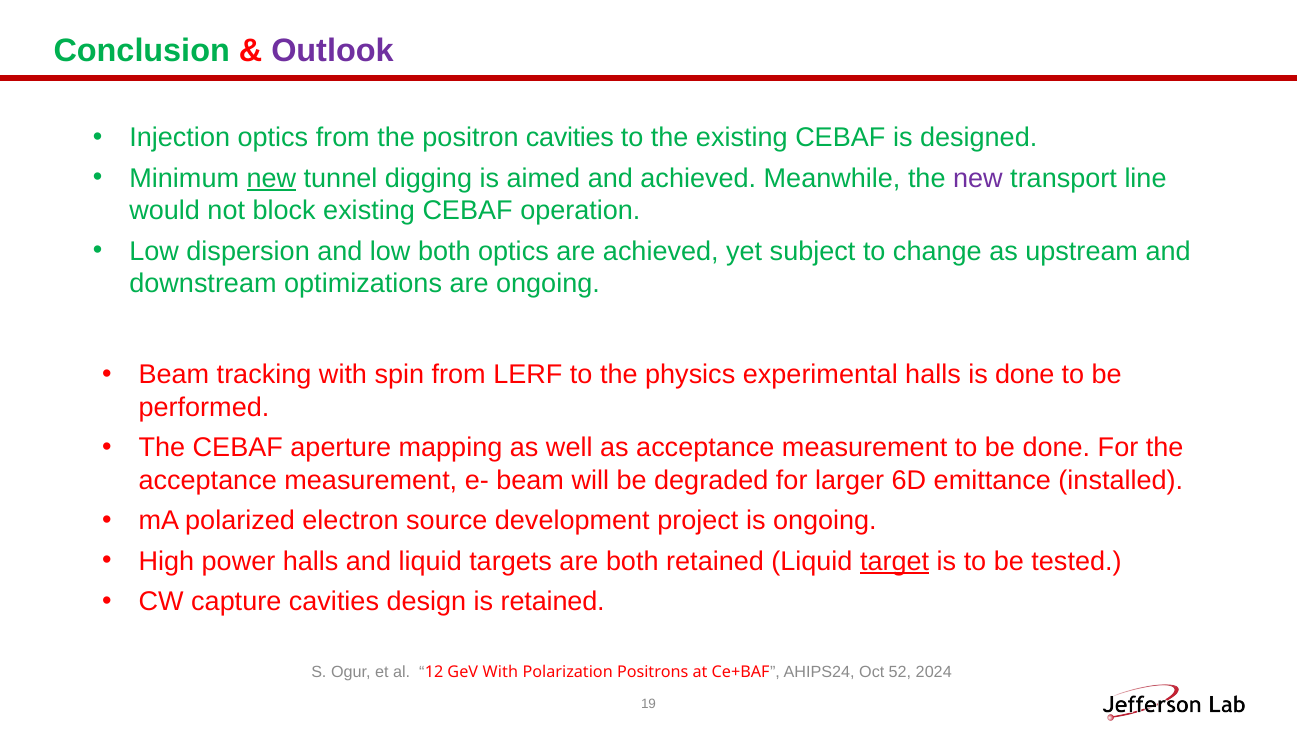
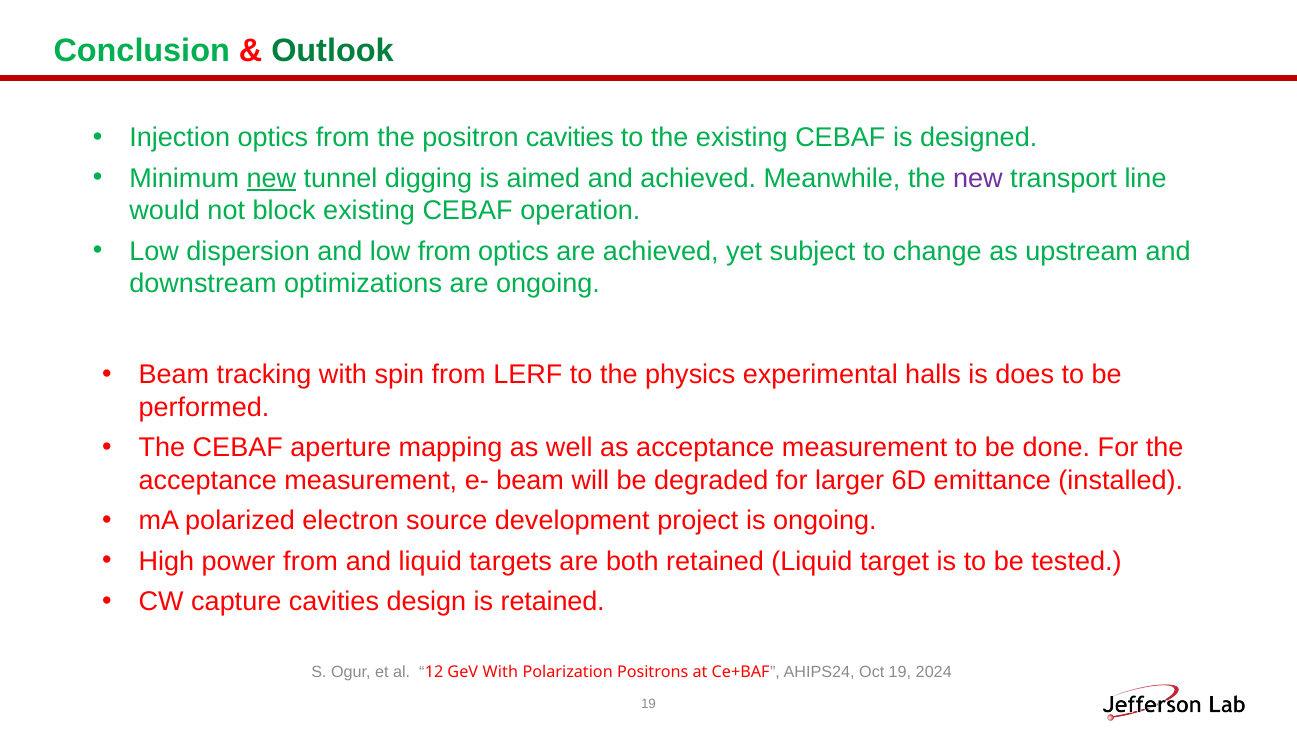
Outlook colour: purple -> green
low both: both -> from
is done: done -> does
power halls: halls -> from
target underline: present -> none
Oct 52: 52 -> 19
